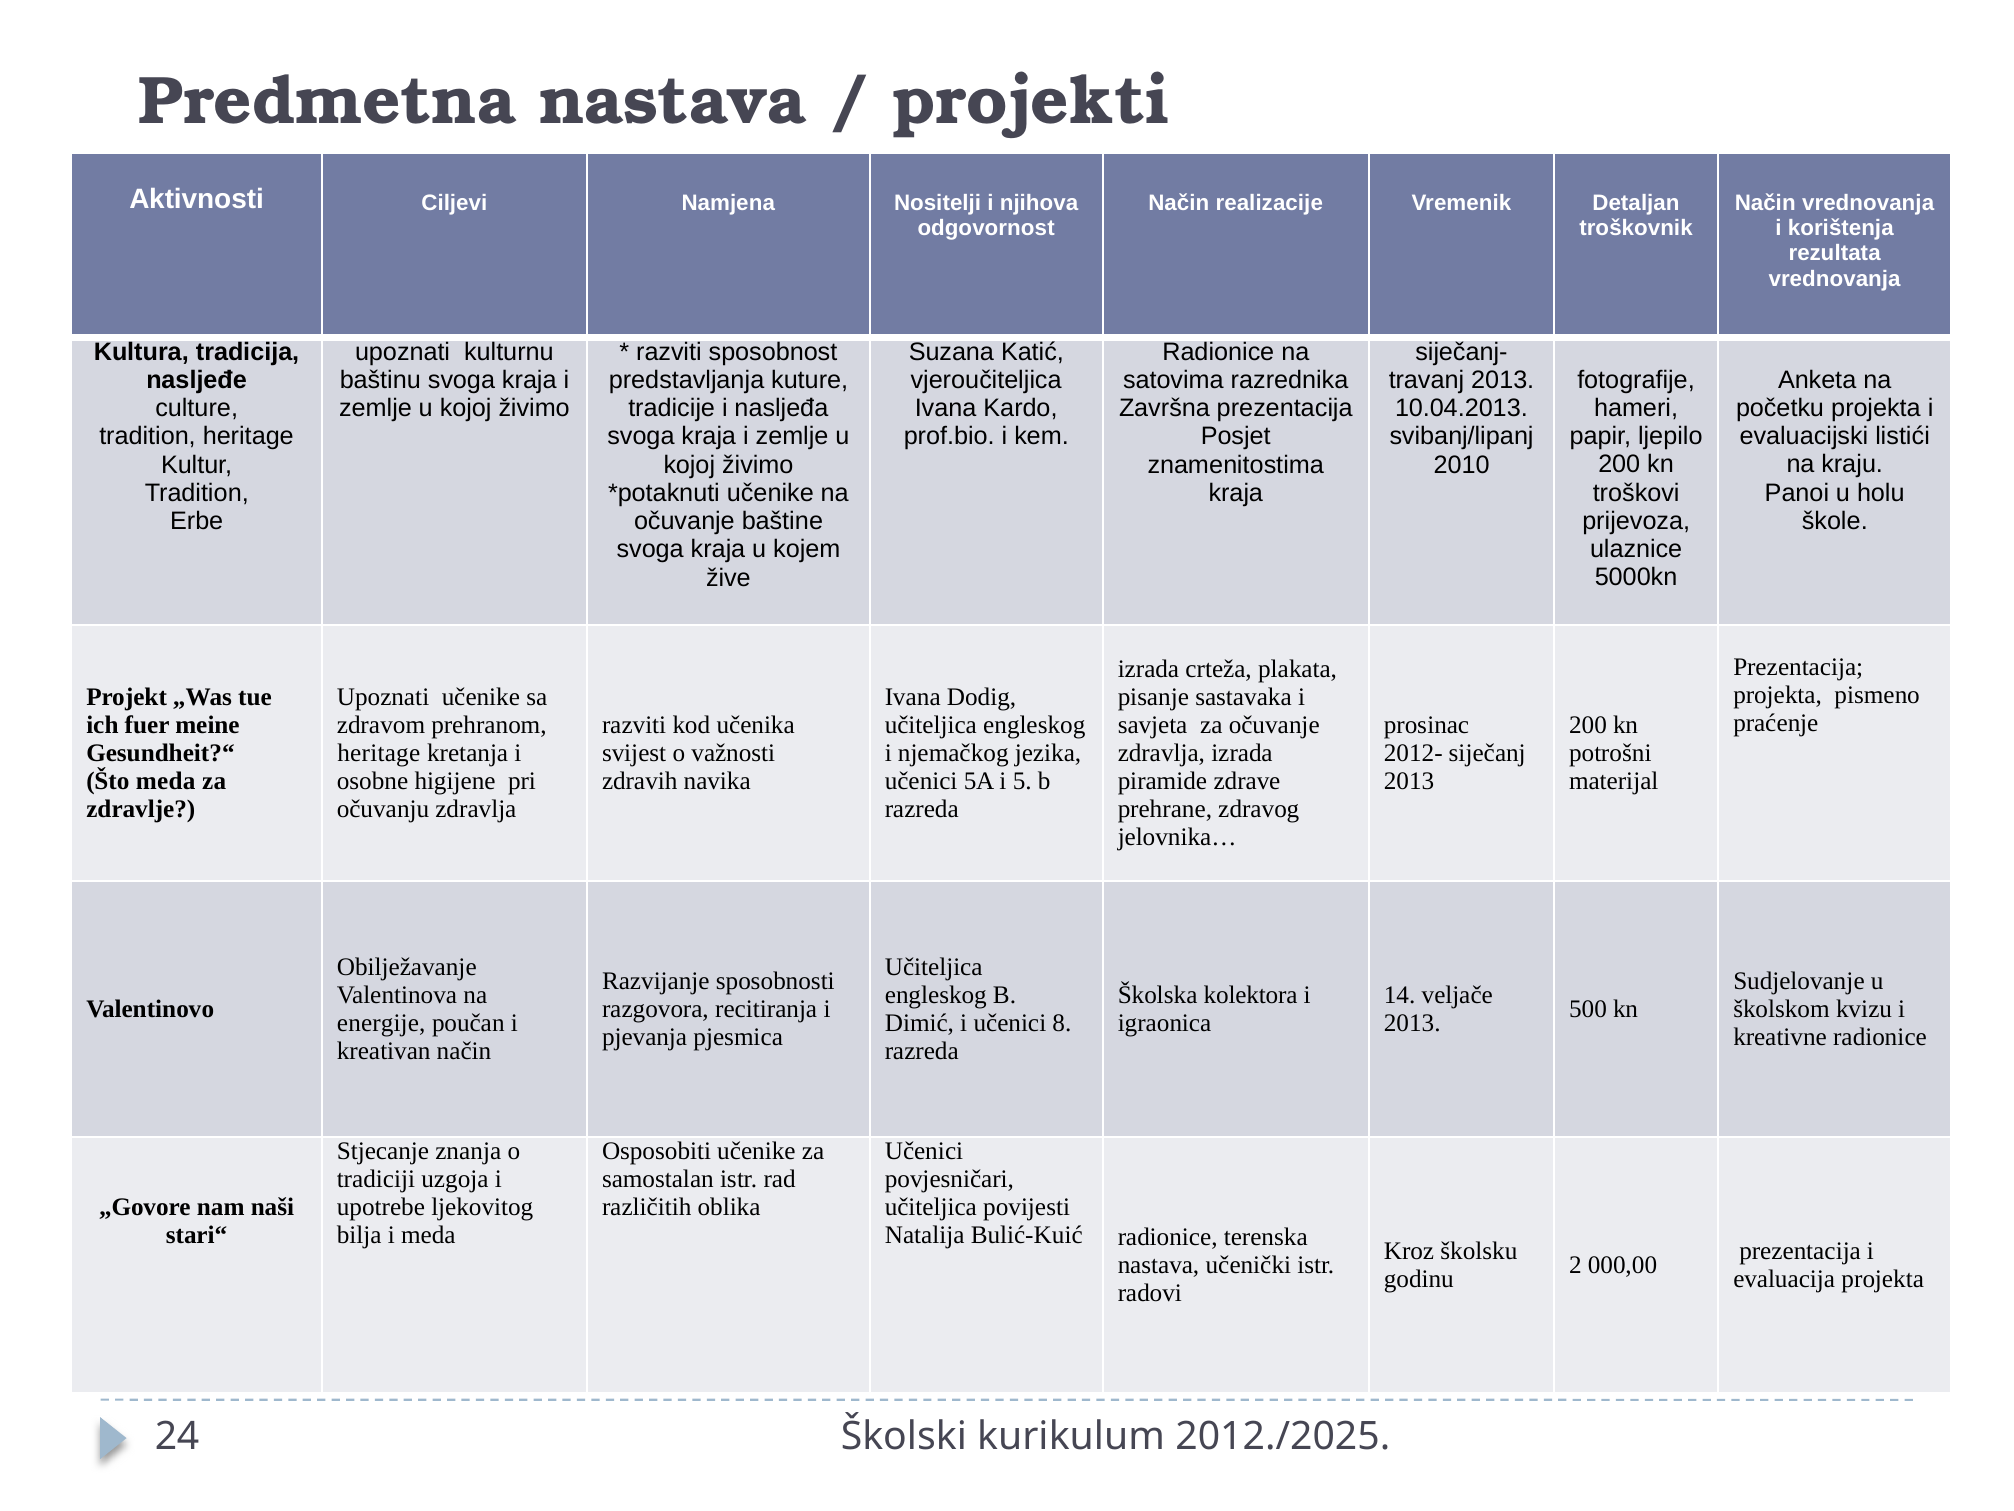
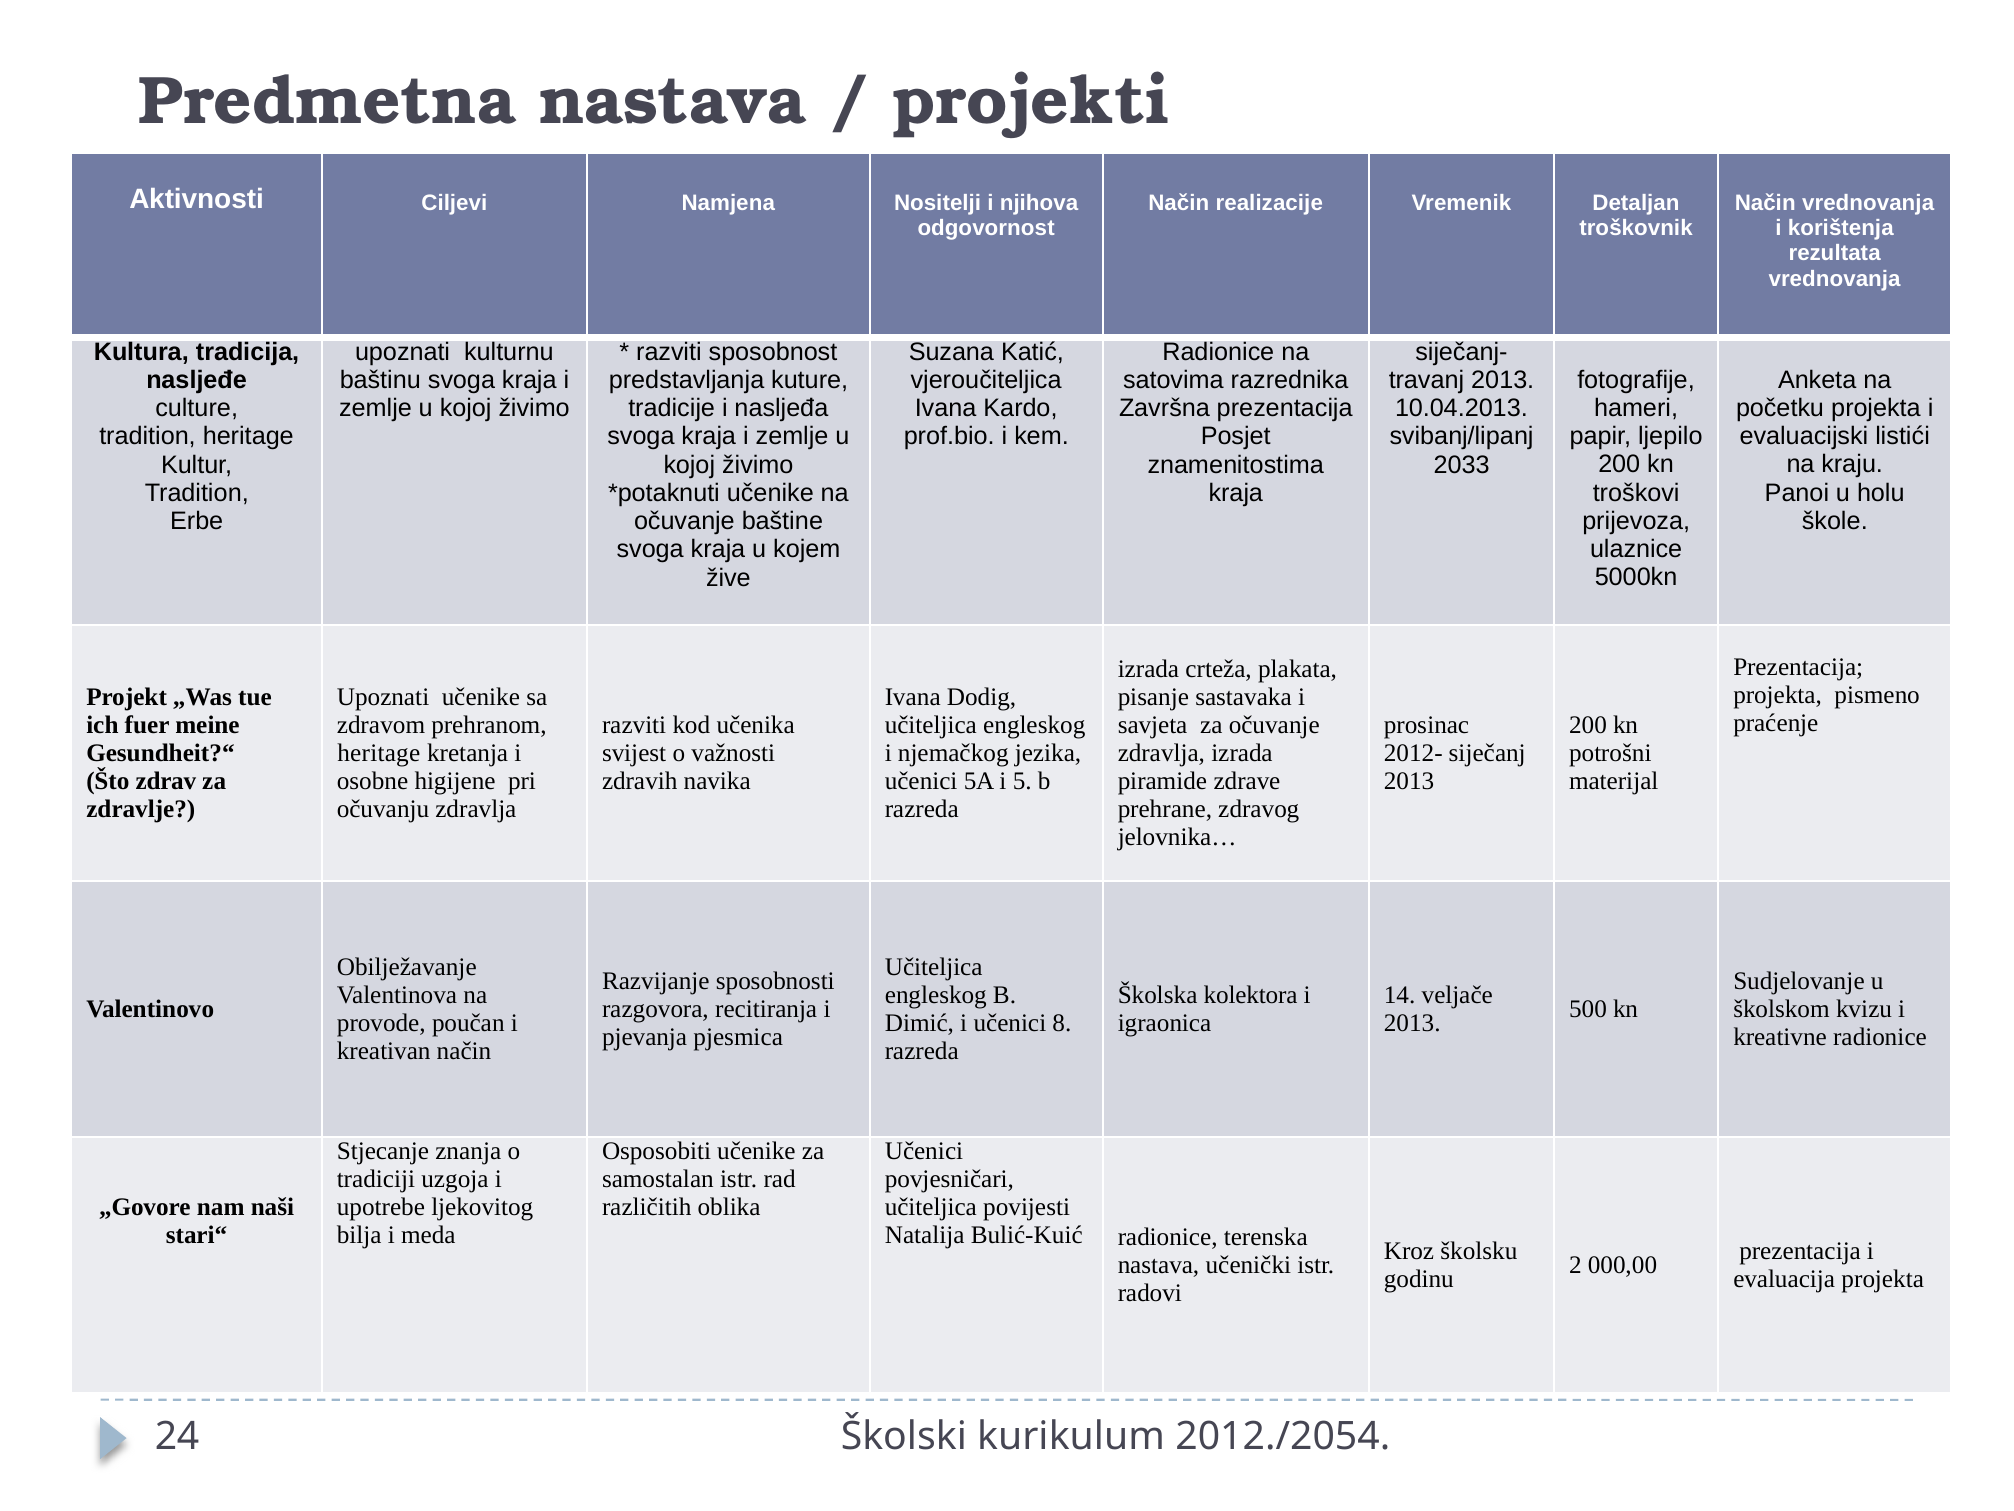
2010: 2010 -> 2033
Što meda: meda -> zdrav
energije: energije -> provode
2012./2025: 2012./2025 -> 2012./2054
